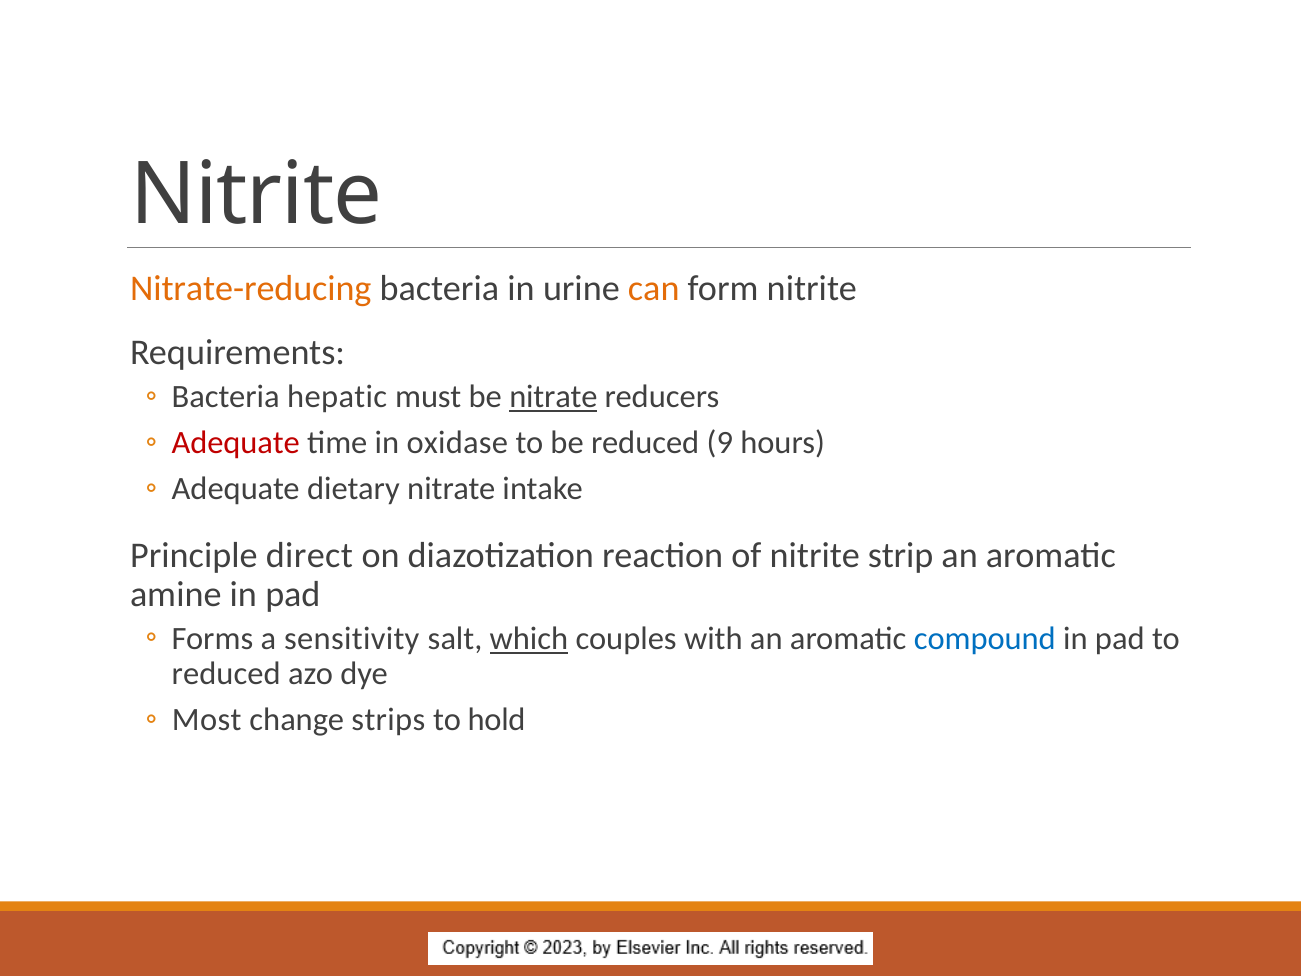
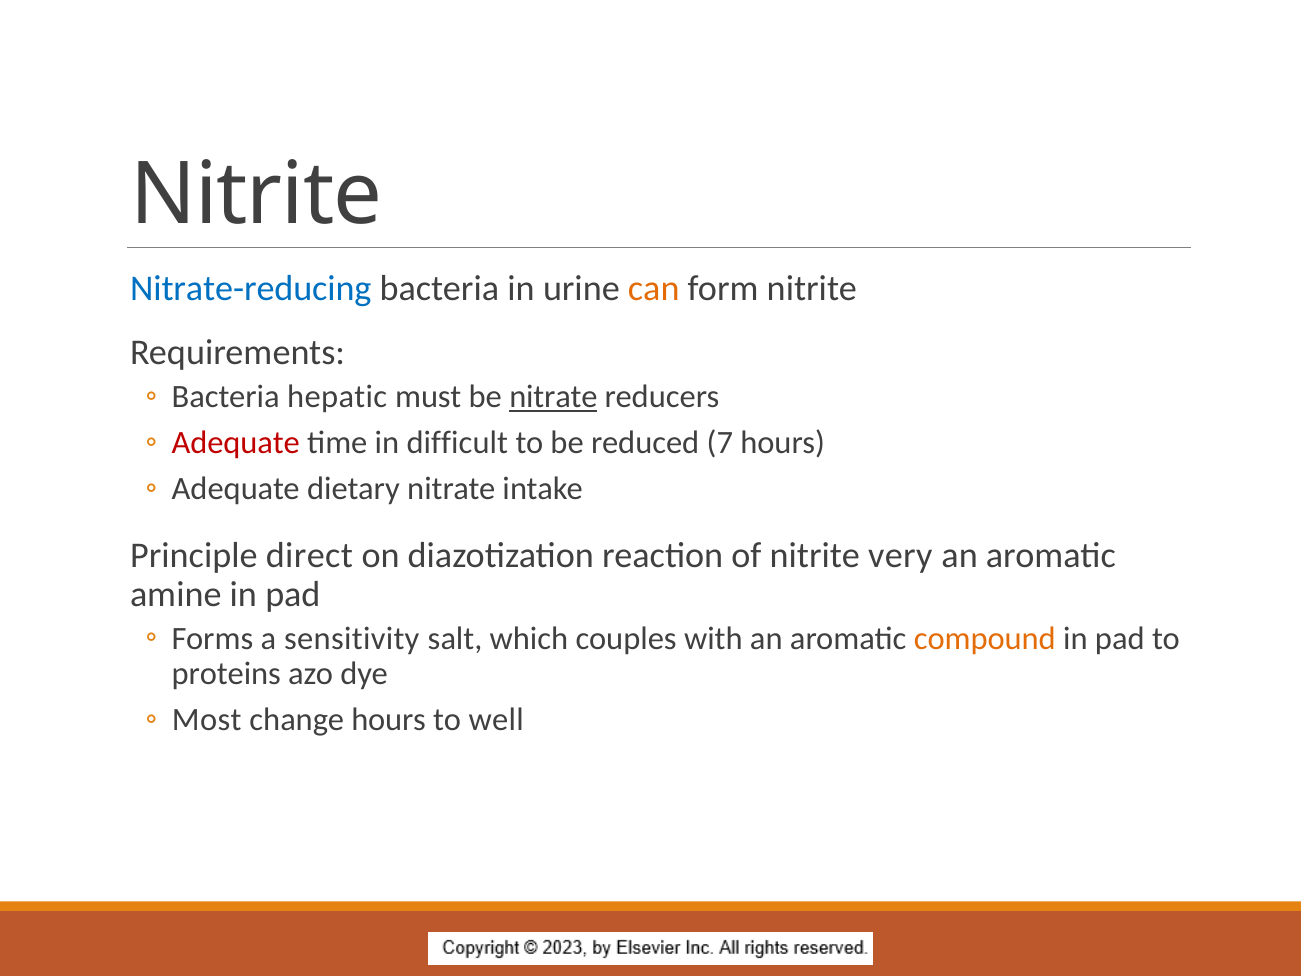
Nitrate-reducing colour: orange -> blue
oxidase: oxidase -> difficult
9: 9 -> 7
strip: strip -> very
which underline: present -> none
compound colour: blue -> orange
reduced at (226, 674): reduced -> proteins
change strips: strips -> hours
hold: hold -> well
